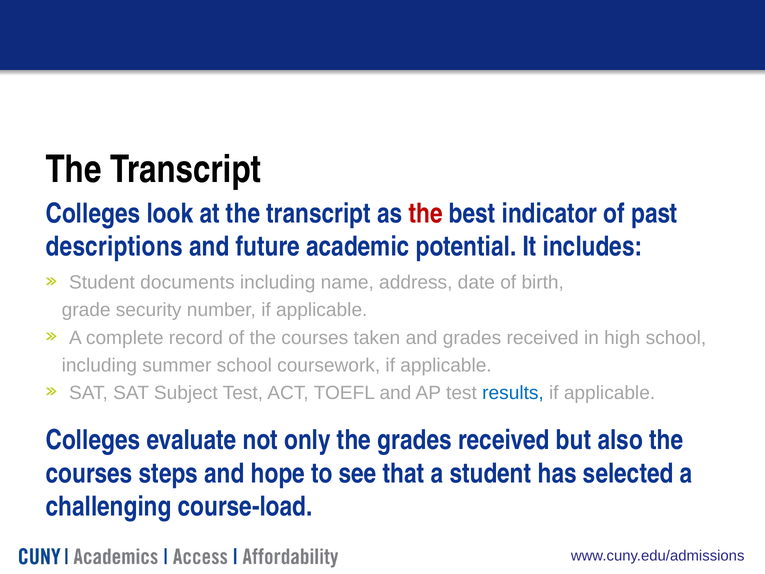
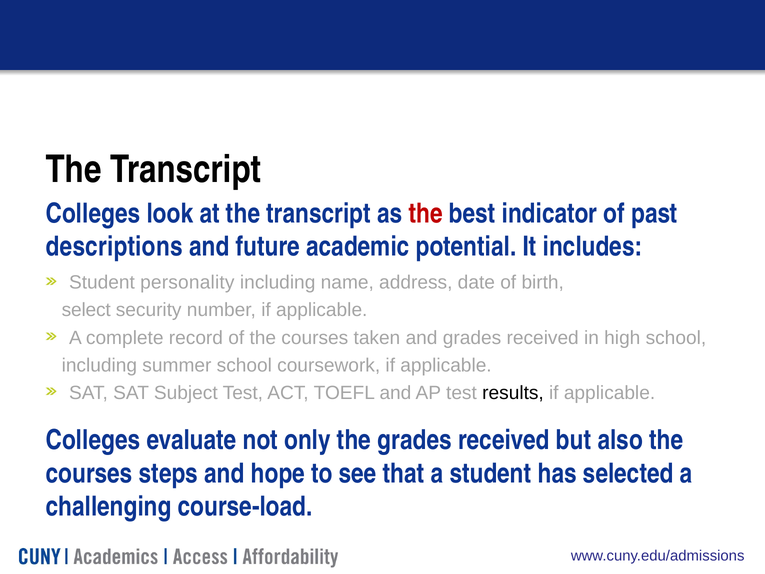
documents: documents -> personality
grade: grade -> select
results colour: blue -> black
